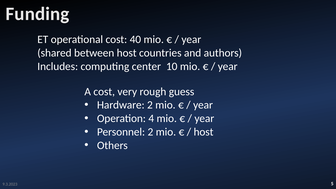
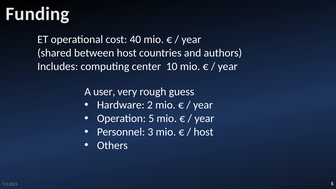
A cost: cost -> user
Operation 4: 4 -> 5
Personnel 2: 2 -> 3
